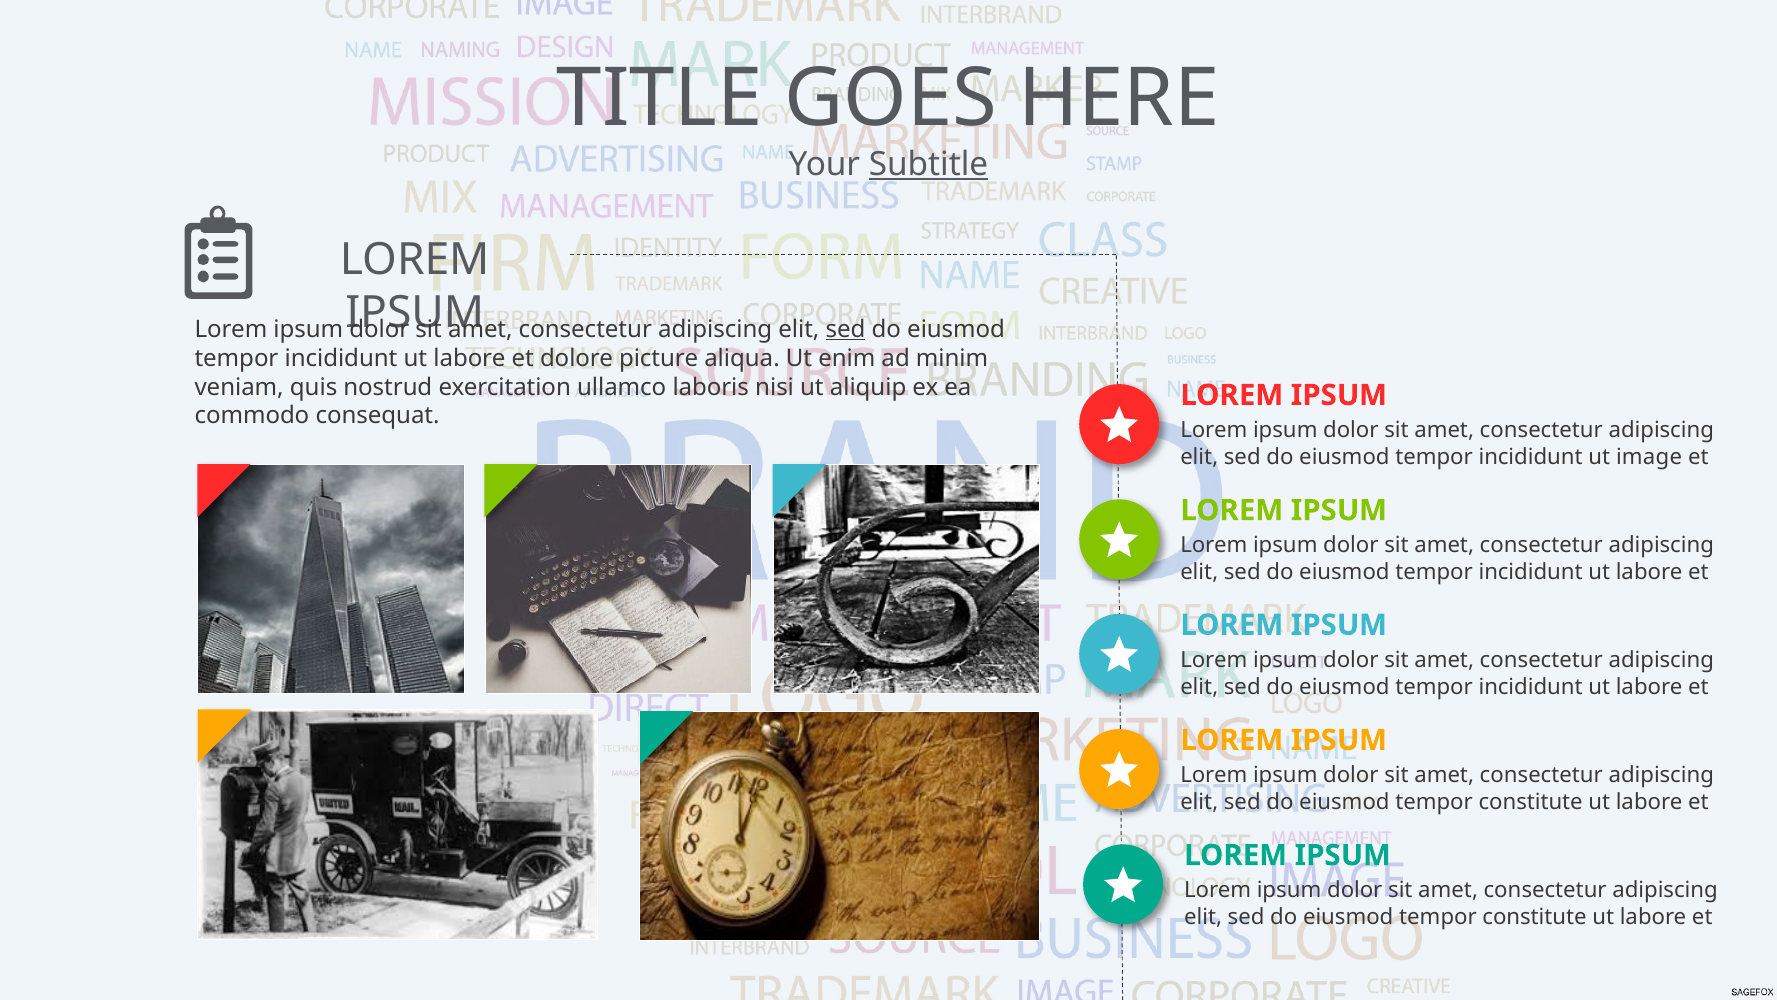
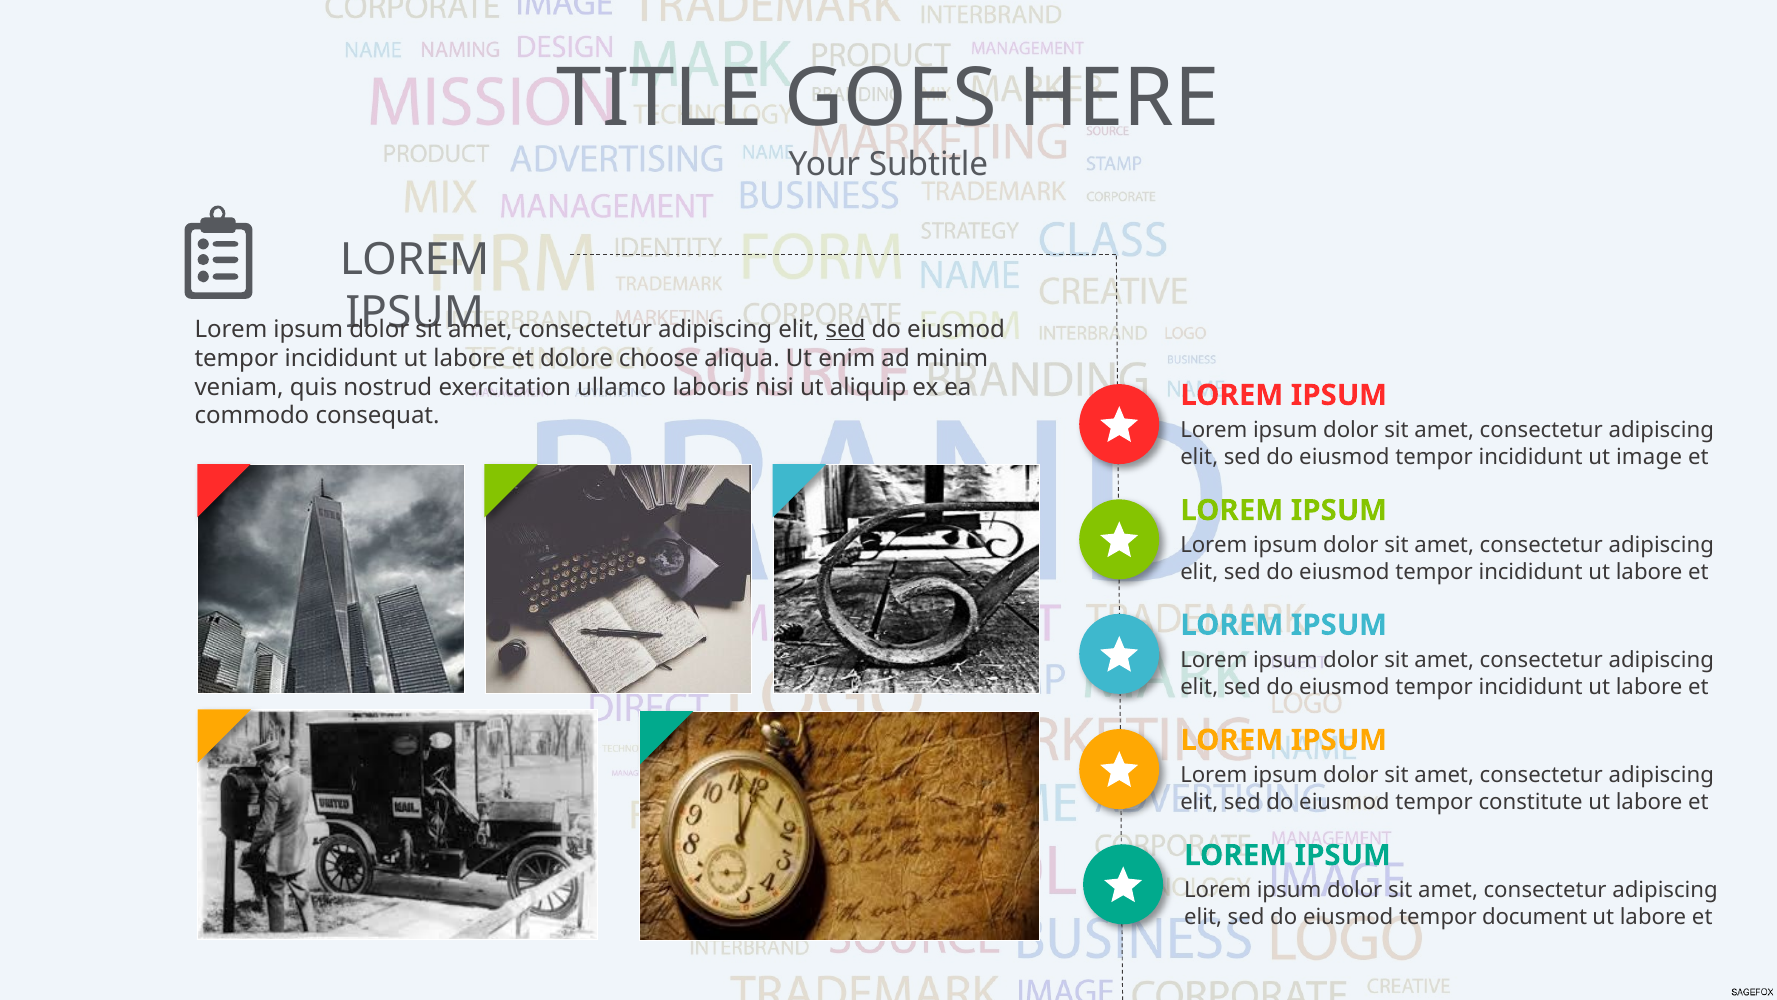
Subtitle underline: present -> none
picture: picture -> choose
constitute at (1535, 917): constitute -> document
